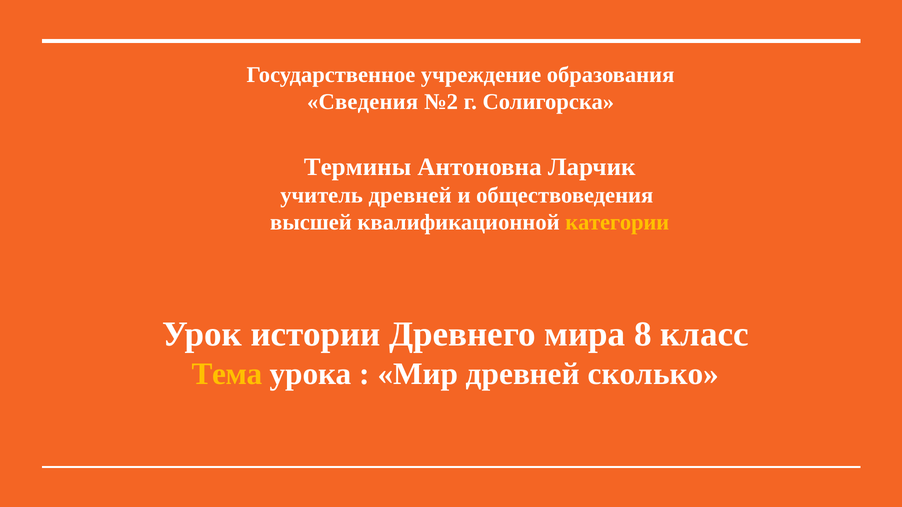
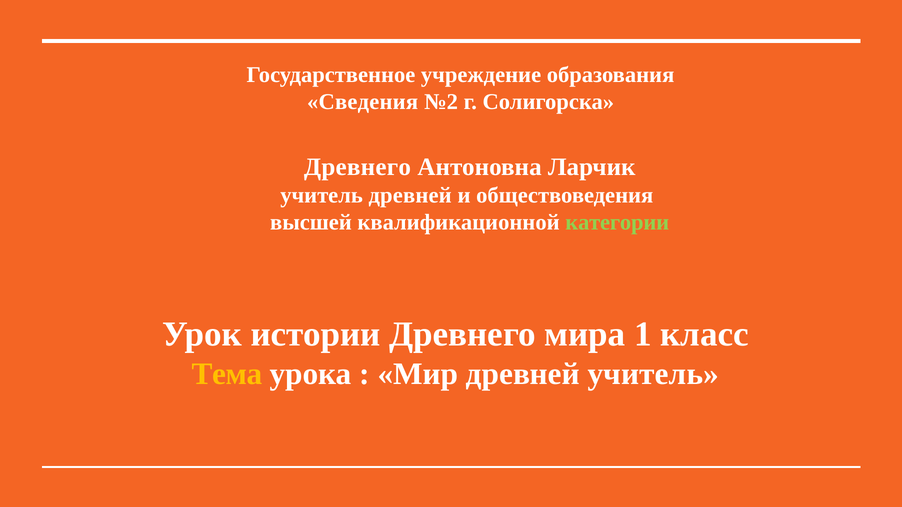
Термины at (358, 167): Термины -> Древнего
категории colour: yellow -> light green
8: 8 -> 1
древней сколько: сколько -> учитель
